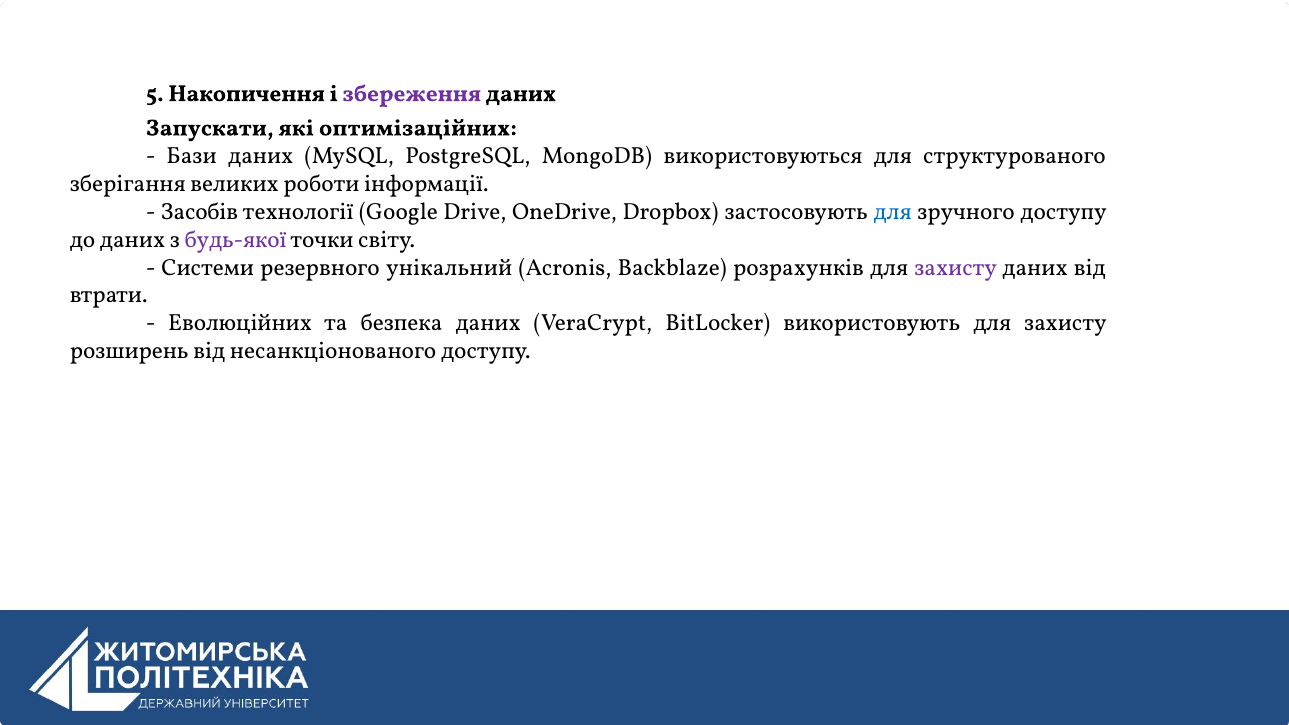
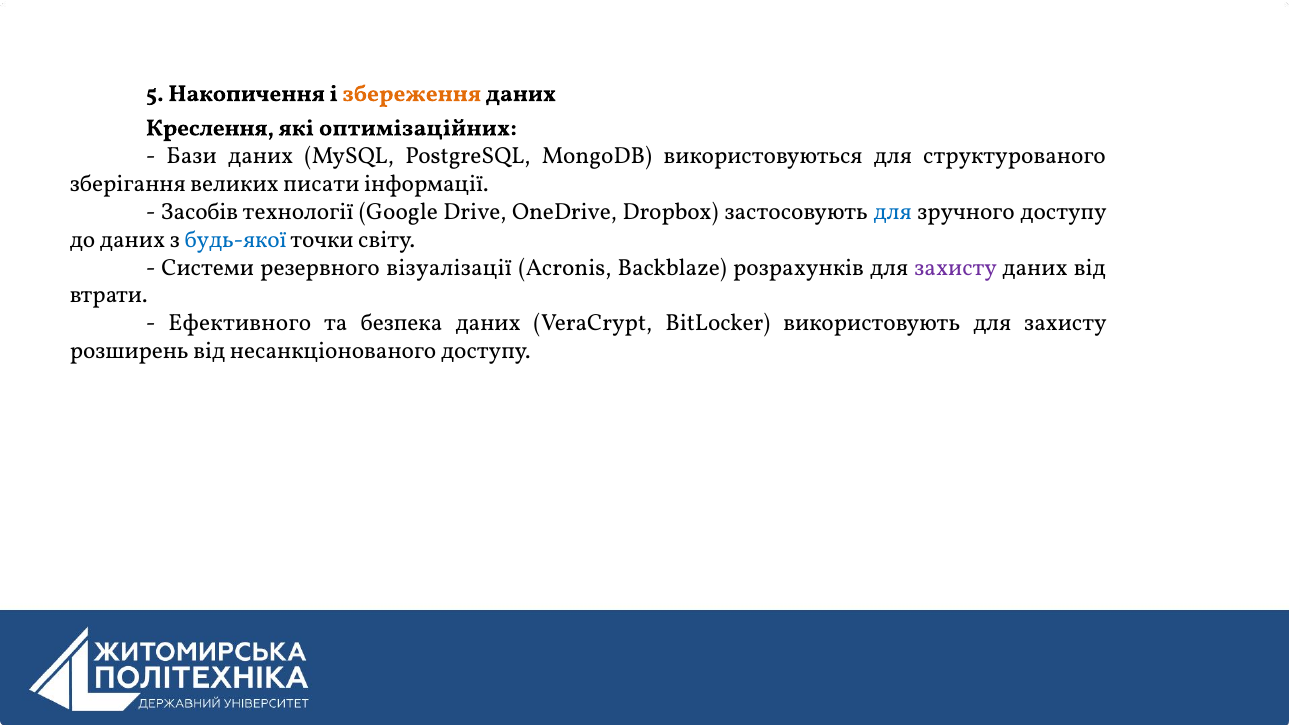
збереження colour: purple -> orange
Запускати: Запускати -> Креслення
роботи: роботи -> писати
будь-якої colour: purple -> blue
унікальний: унікальний -> візуалізації
Еволюційних: Еволюційних -> Ефективного
